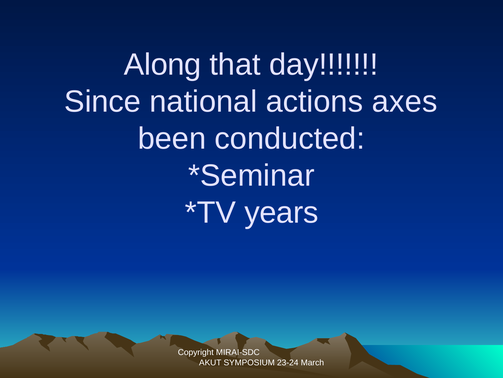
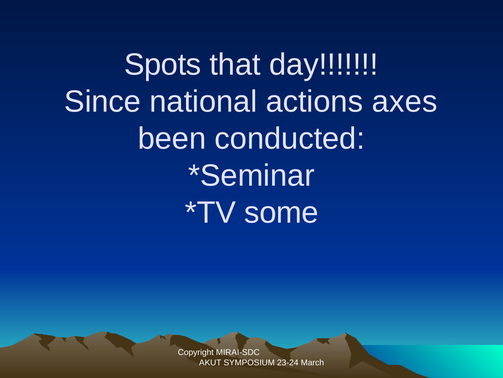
Along: Along -> Spots
years: years -> some
